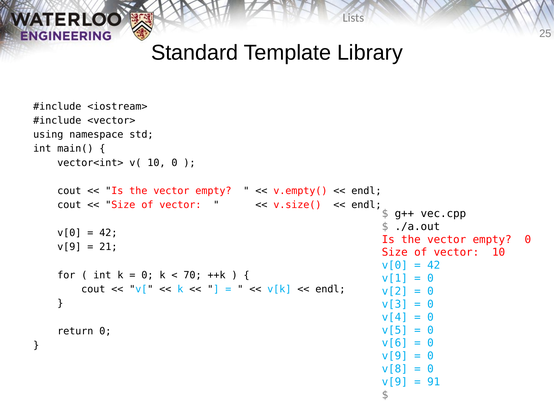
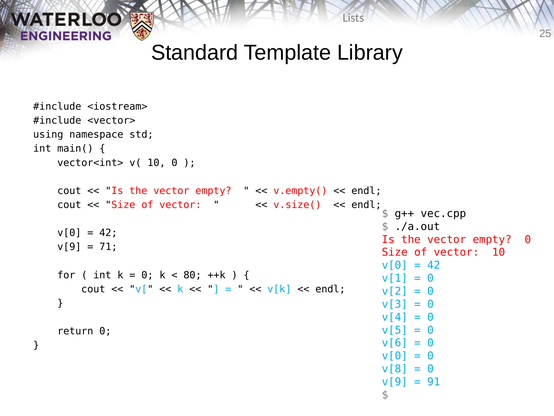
21: 21 -> 71
70: 70 -> 80
v[9 at (395, 356): v[9 -> v[0
